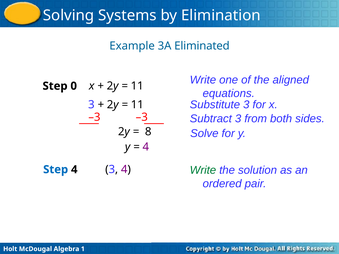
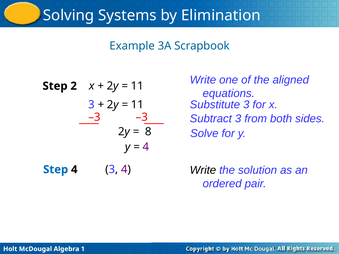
Eliminated: Eliminated -> Scrapbook
0: 0 -> 2
Write at (203, 170) colour: green -> black
